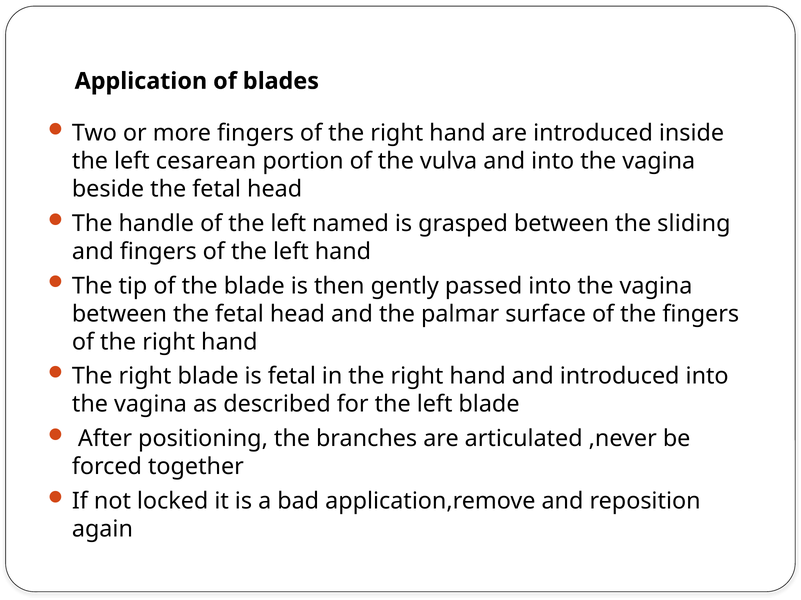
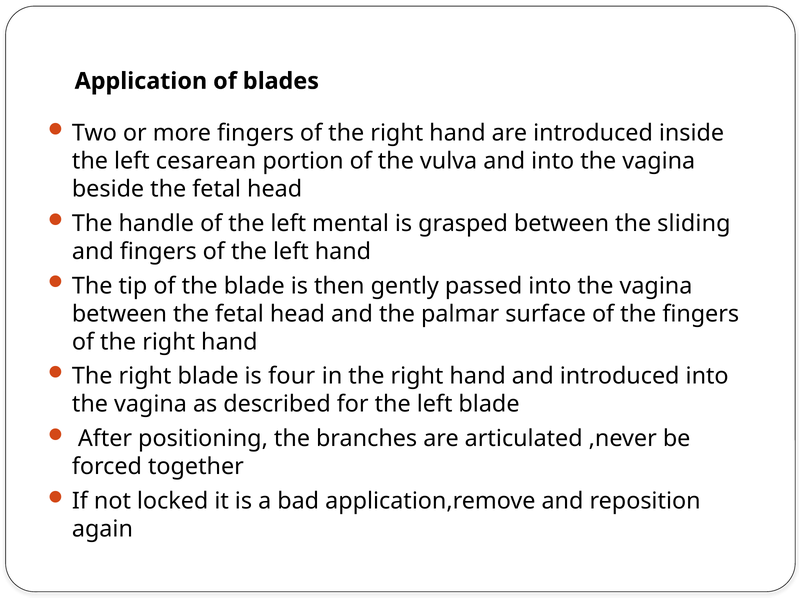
named: named -> mental
is fetal: fetal -> four
